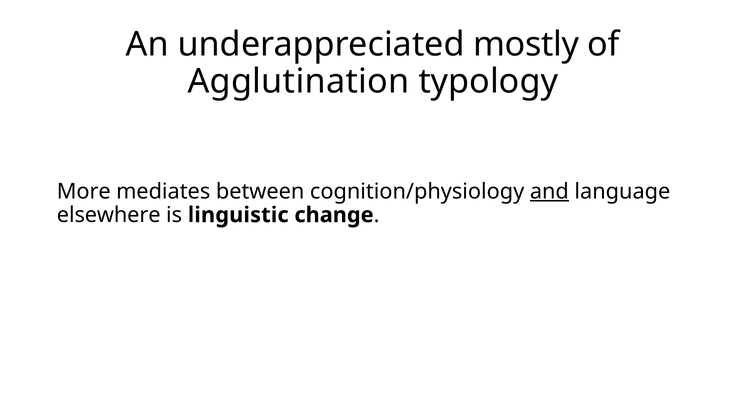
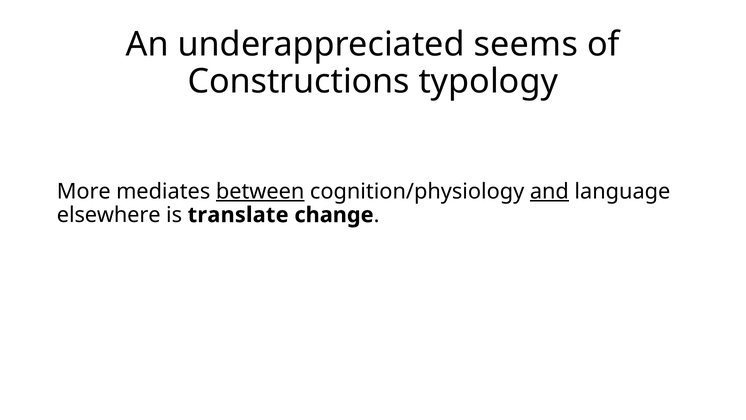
mostly: mostly -> seems
Agglutination: Agglutination -> Constructions
between underline: none -> present
linguistic: linguistic -> translate
